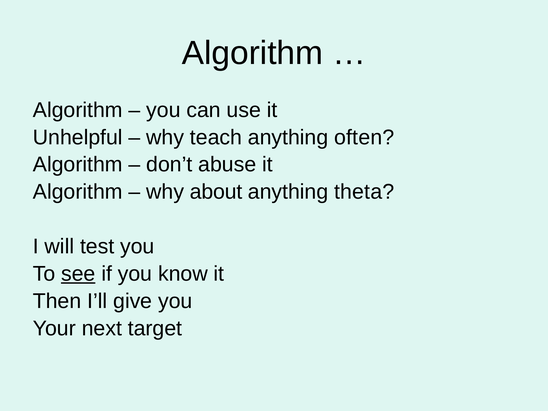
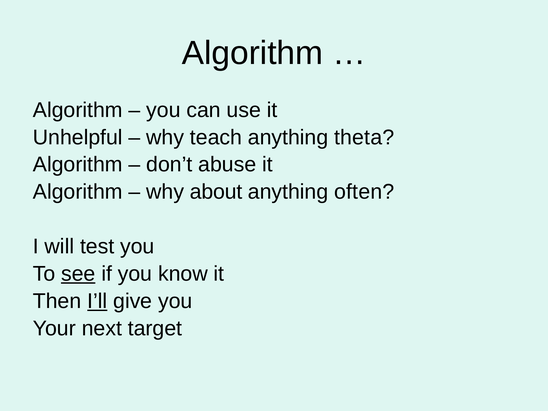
often: often -> theta
theta: theta -> often
I’ll underline: none -> present
